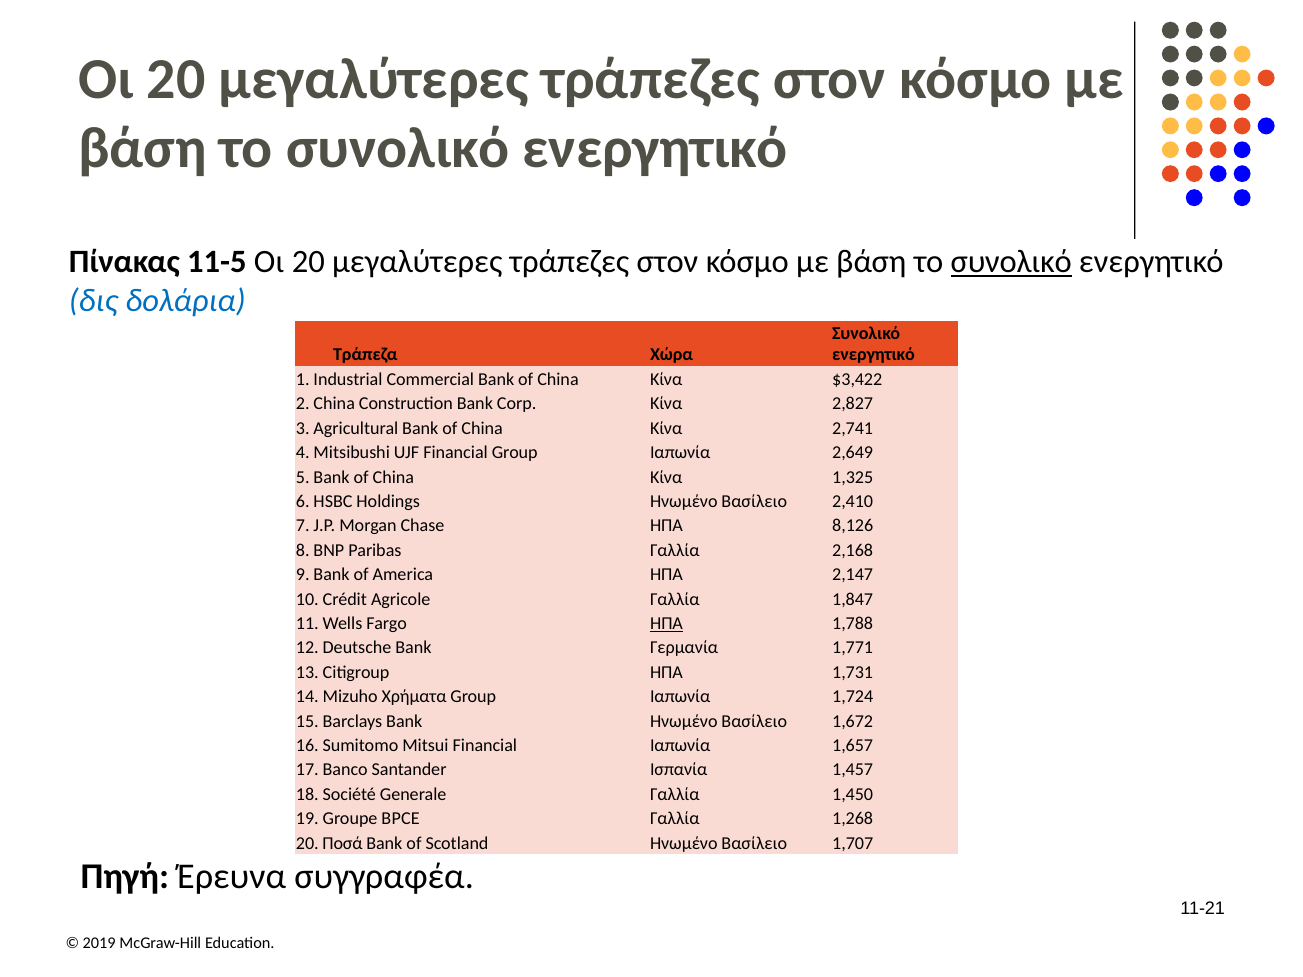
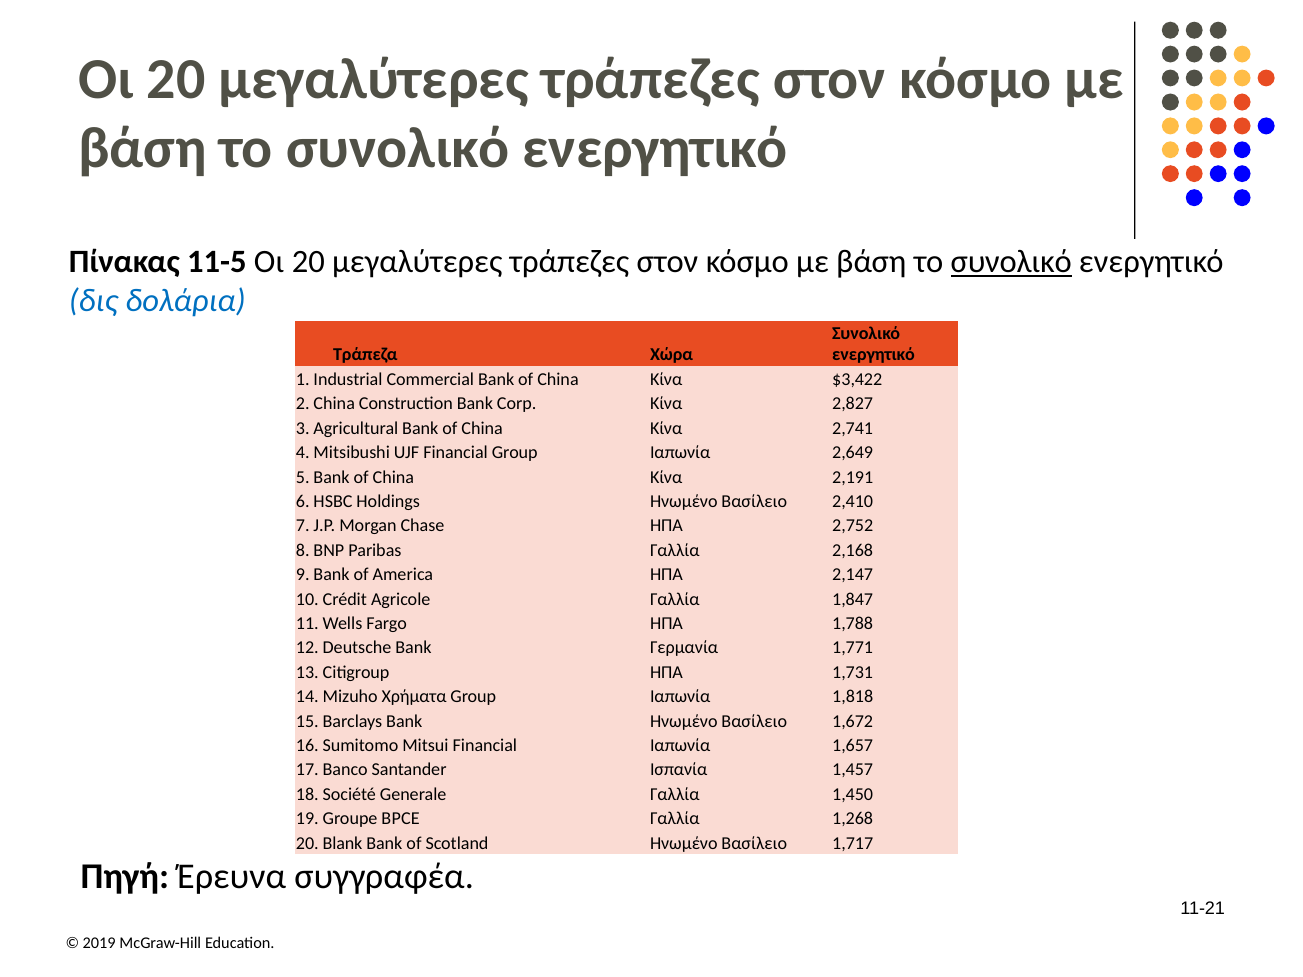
1,325: 1,325 -> 2,191
8,126: 8,126 -> 2,752
ΗΠΑ at (667, 624) underline: present -> none
1,724: 1,724 -> 1,818
Ποσά: Ποσά -> Blank
1,707: 1,707 -> 1,717
